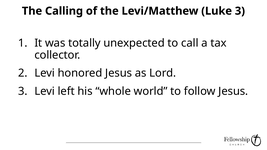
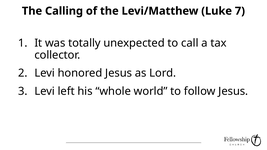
Luke 3: 3 -> 7
